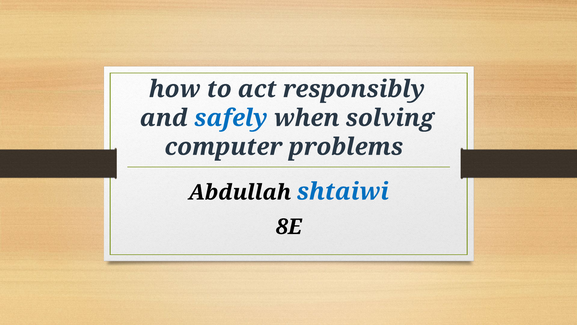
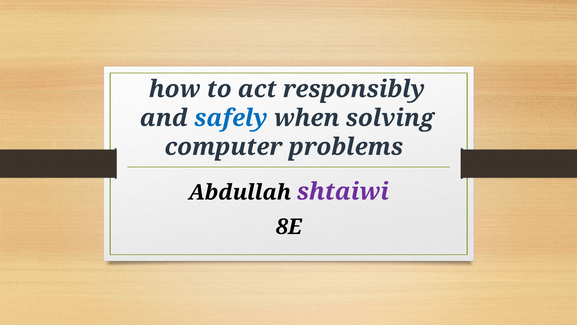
shtaiwi colour: blue -> purple
